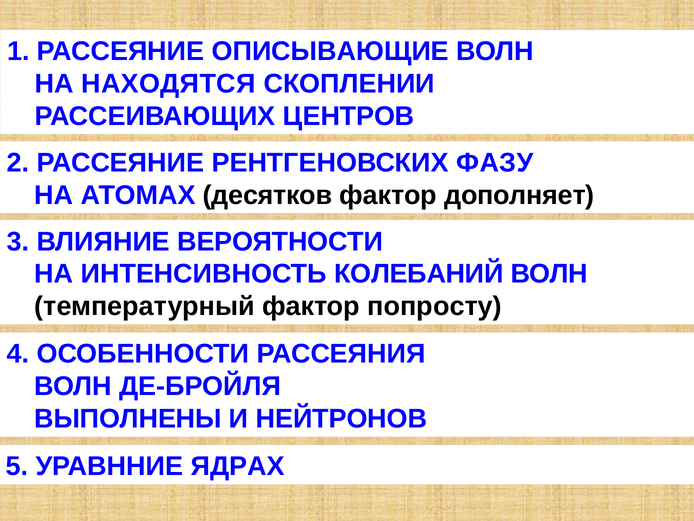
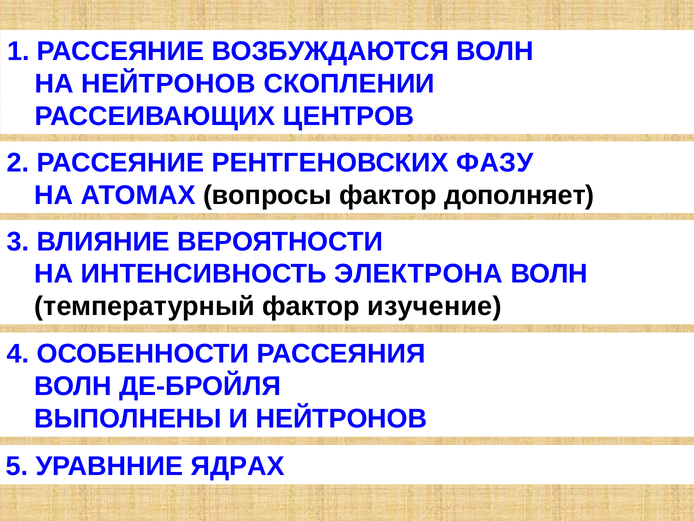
ОПИСЫВАЮЩИЕ: ОПИСЫВАЮЩИЕ -> ВОЗБУЖДАЮТСЯ
НА НАХОДЯТСЯ: НАХОДЯТСЯ -> НЕЙТРОНОВ
десятков: десятков -> вопросы
КОЛЕБАНИЙ: КОЛЕБАНИЙ -> ЭЛЕКТРОНА
попросту: попросту -> изучение
